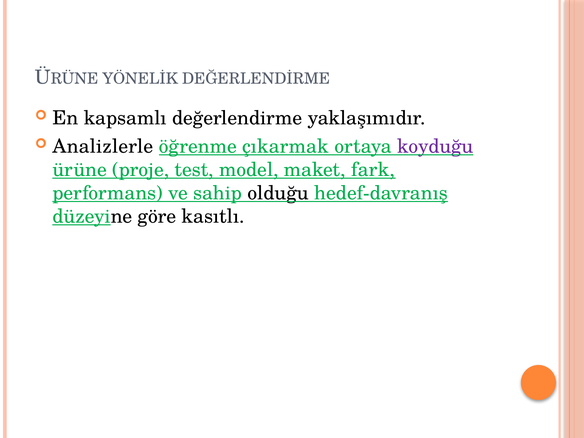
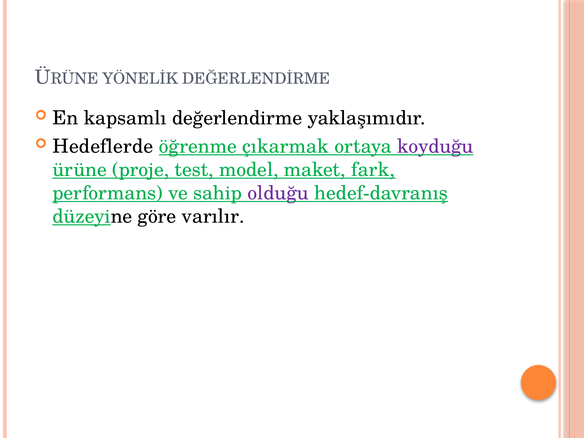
Analizlerle: Analizlerle -> Hedeflerde
olduğu colour: black -> purple
kasıtlı: kasıtlı -> varılır
